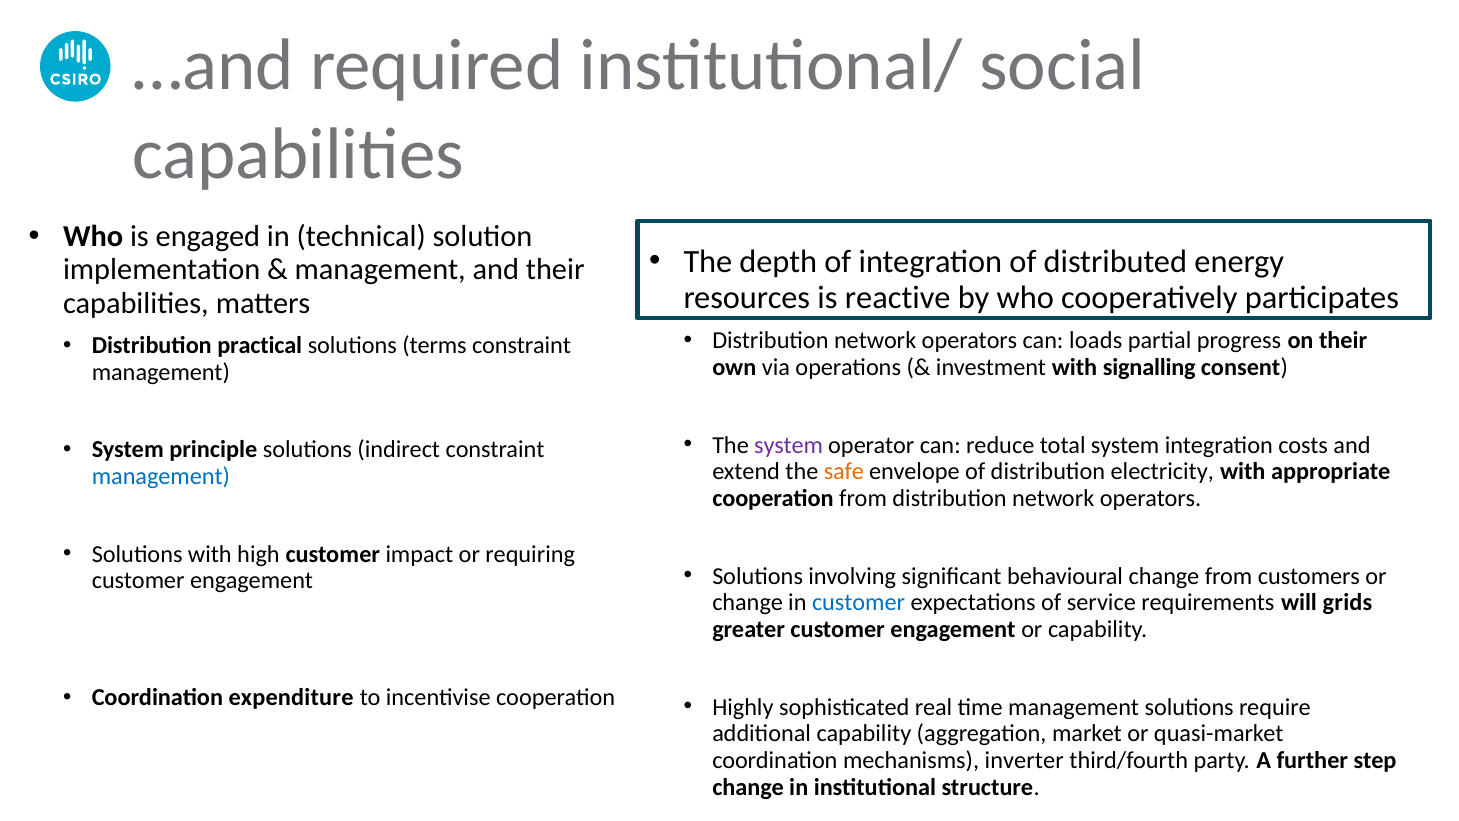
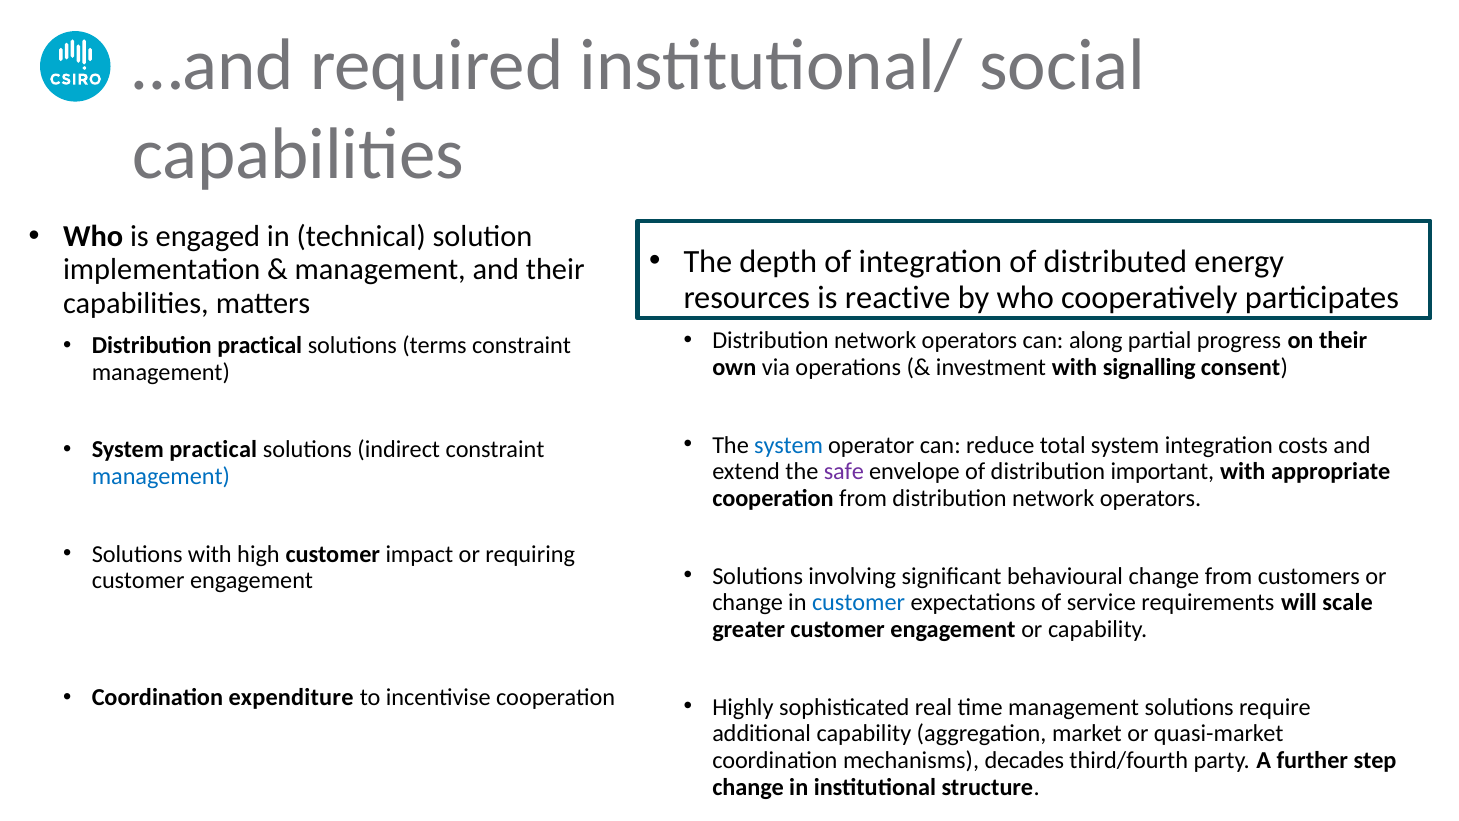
loads: loads -> along
system at (789, 445) colour: purple -> blue
System principle: principle -> practical
safe colour: orange -> purple
electricity: electricity -> important
grids: grids -> scale
inverter: inverter -> decades
